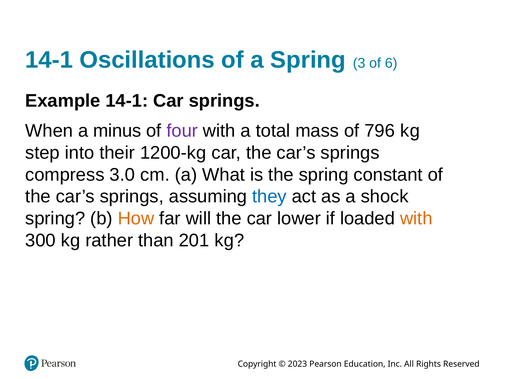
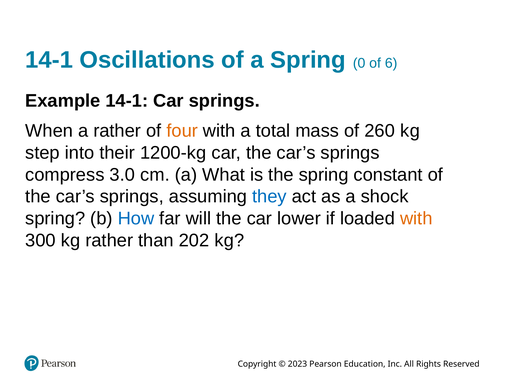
3: 3 -> 0
a minus: minus -> rather
four colour: purple -> orange
796: 796 -> 260
How colour: orange -> blue
201: 201 -> 202
